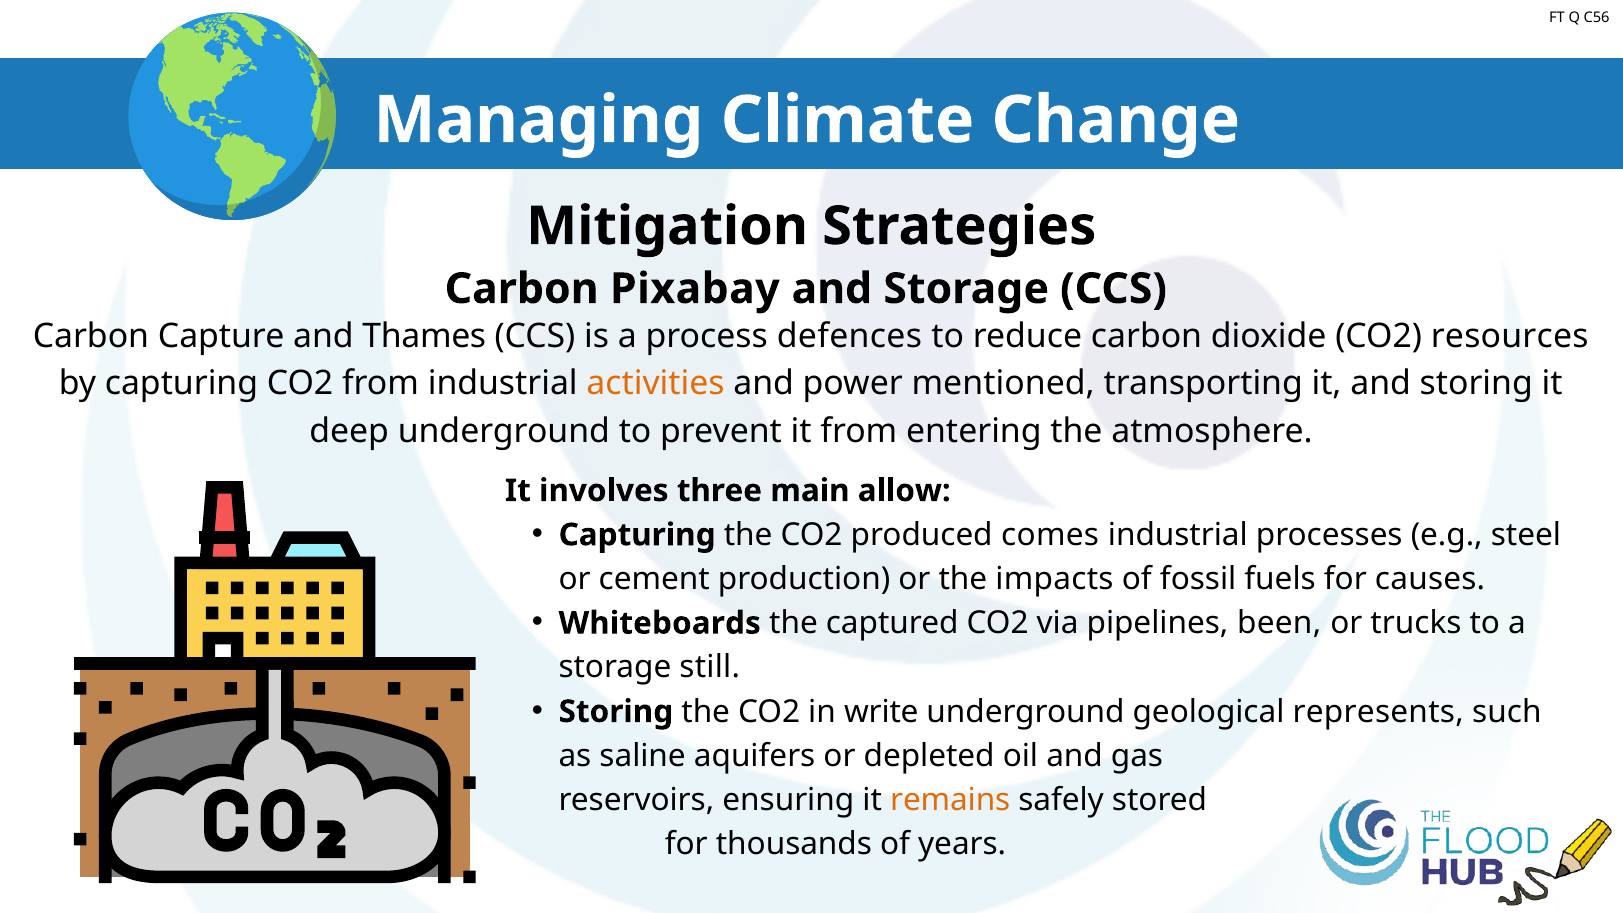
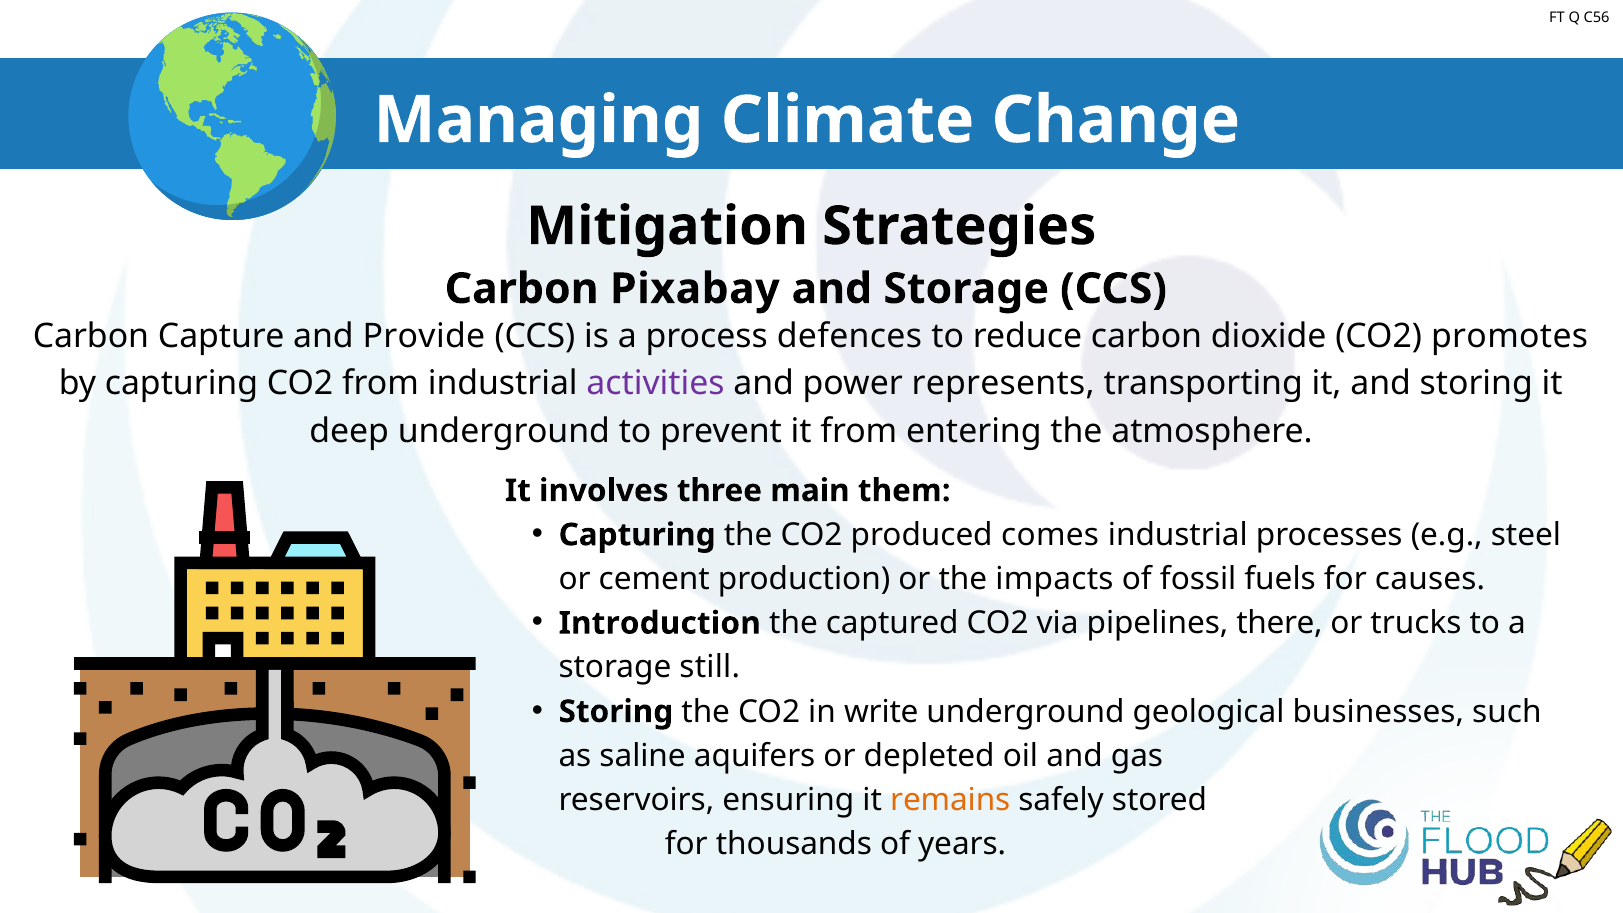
Thames: Thames -> Provide
resources: resources -> promotes
activities colour: orange -> purple
mentioned: mentioned -> represents
allow: allow -> them
Whiteboards at (660, 623): Whiteboards -> Introduction
been: been -> there
represents: represents -> businesses
